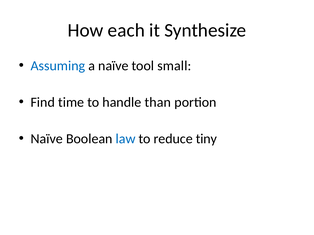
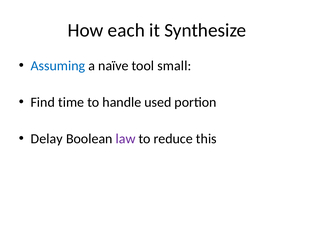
than: than -> used
Naïve at (47, 139): Naïve -> Delay
law colour: blue -> purple
tiny: tiny -> this
